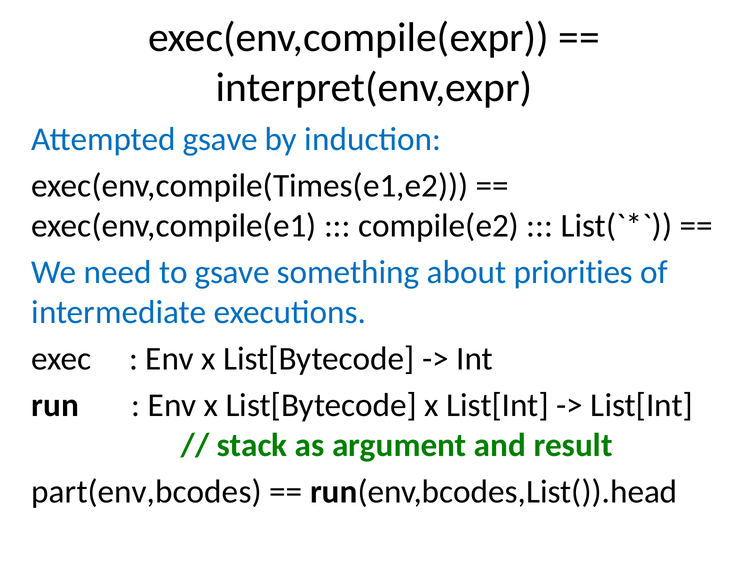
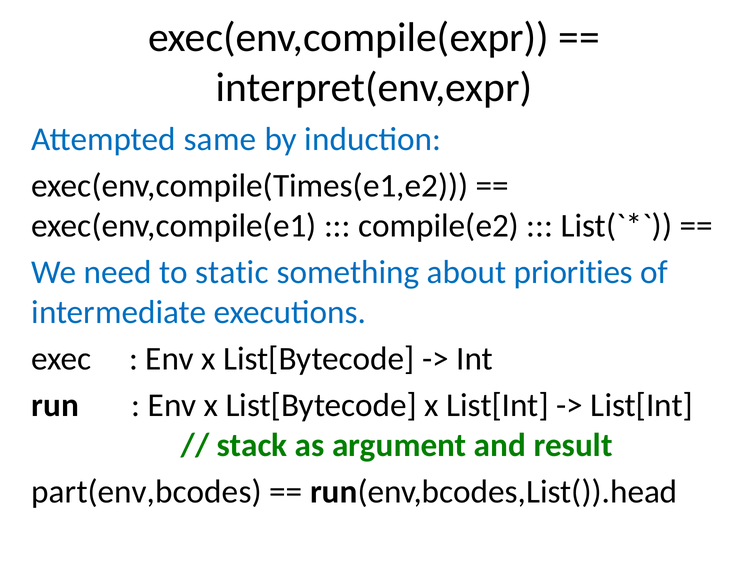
Attempted gsave: gsave -> same
to gsave: gsave -> static
